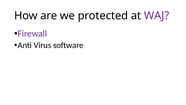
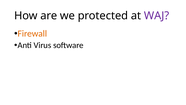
Firewall colour: purple -> orange
